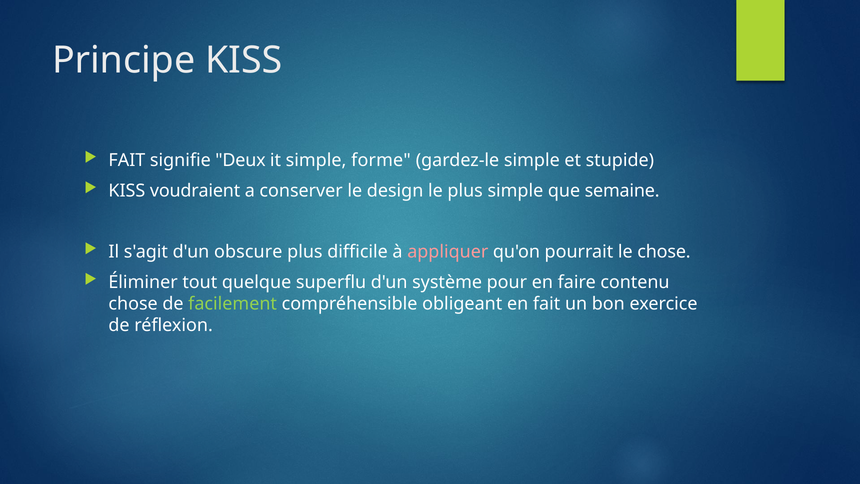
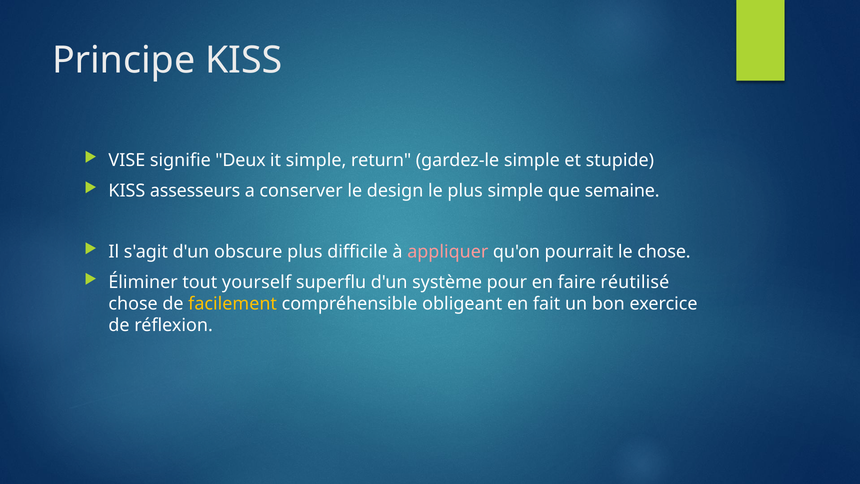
FAIT at (127, 160): FAIT -> VISE
forme: forme -> return
voudraient: voudraient -> assesseurs
quelque: quelque -> yourself
contenu: contenu -> réutilisé
facilement colour: light green -> yellow
